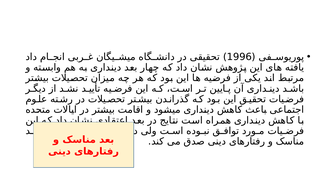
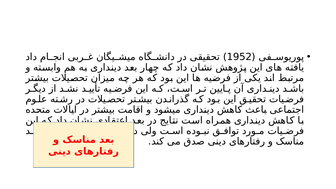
1996: 1996 -> 1952
